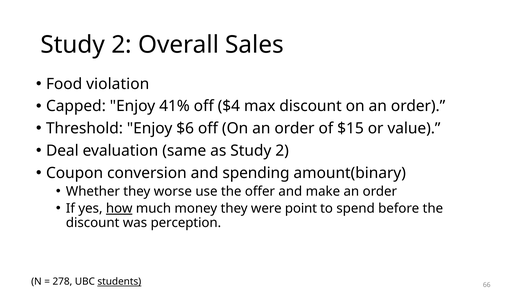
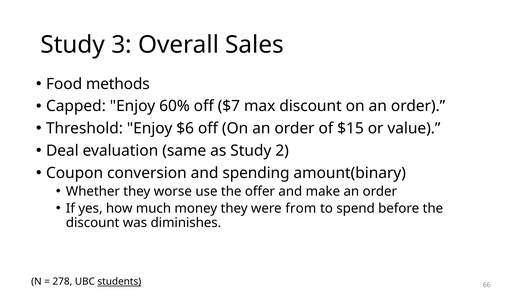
2 at (122, 45): 2 -> 3
violation: violation -> methods
41%: 41% -> 60%
$4: $4 -> $7
how underline: present -> none
point: point -> from
perception: perception -> diminishes
